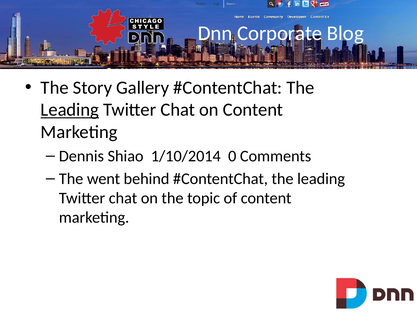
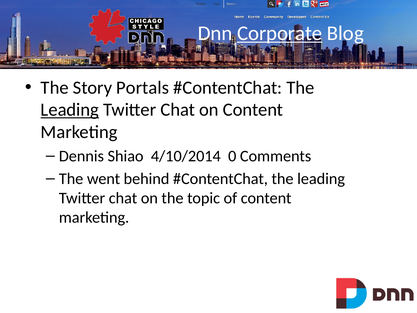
Corporate underline: none -> present
Gallery: Gallery -> Portals
1/10/2014: 1/10/2014 -> 4/10/2014
